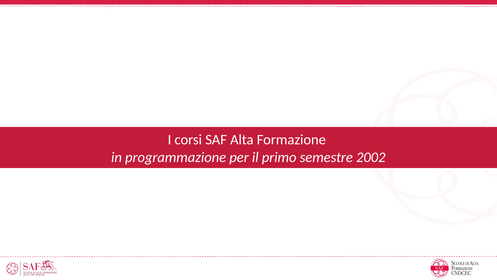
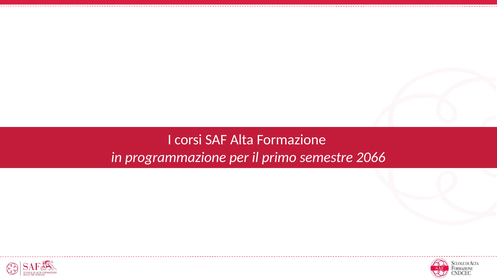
2002: 2002 -> 2066
